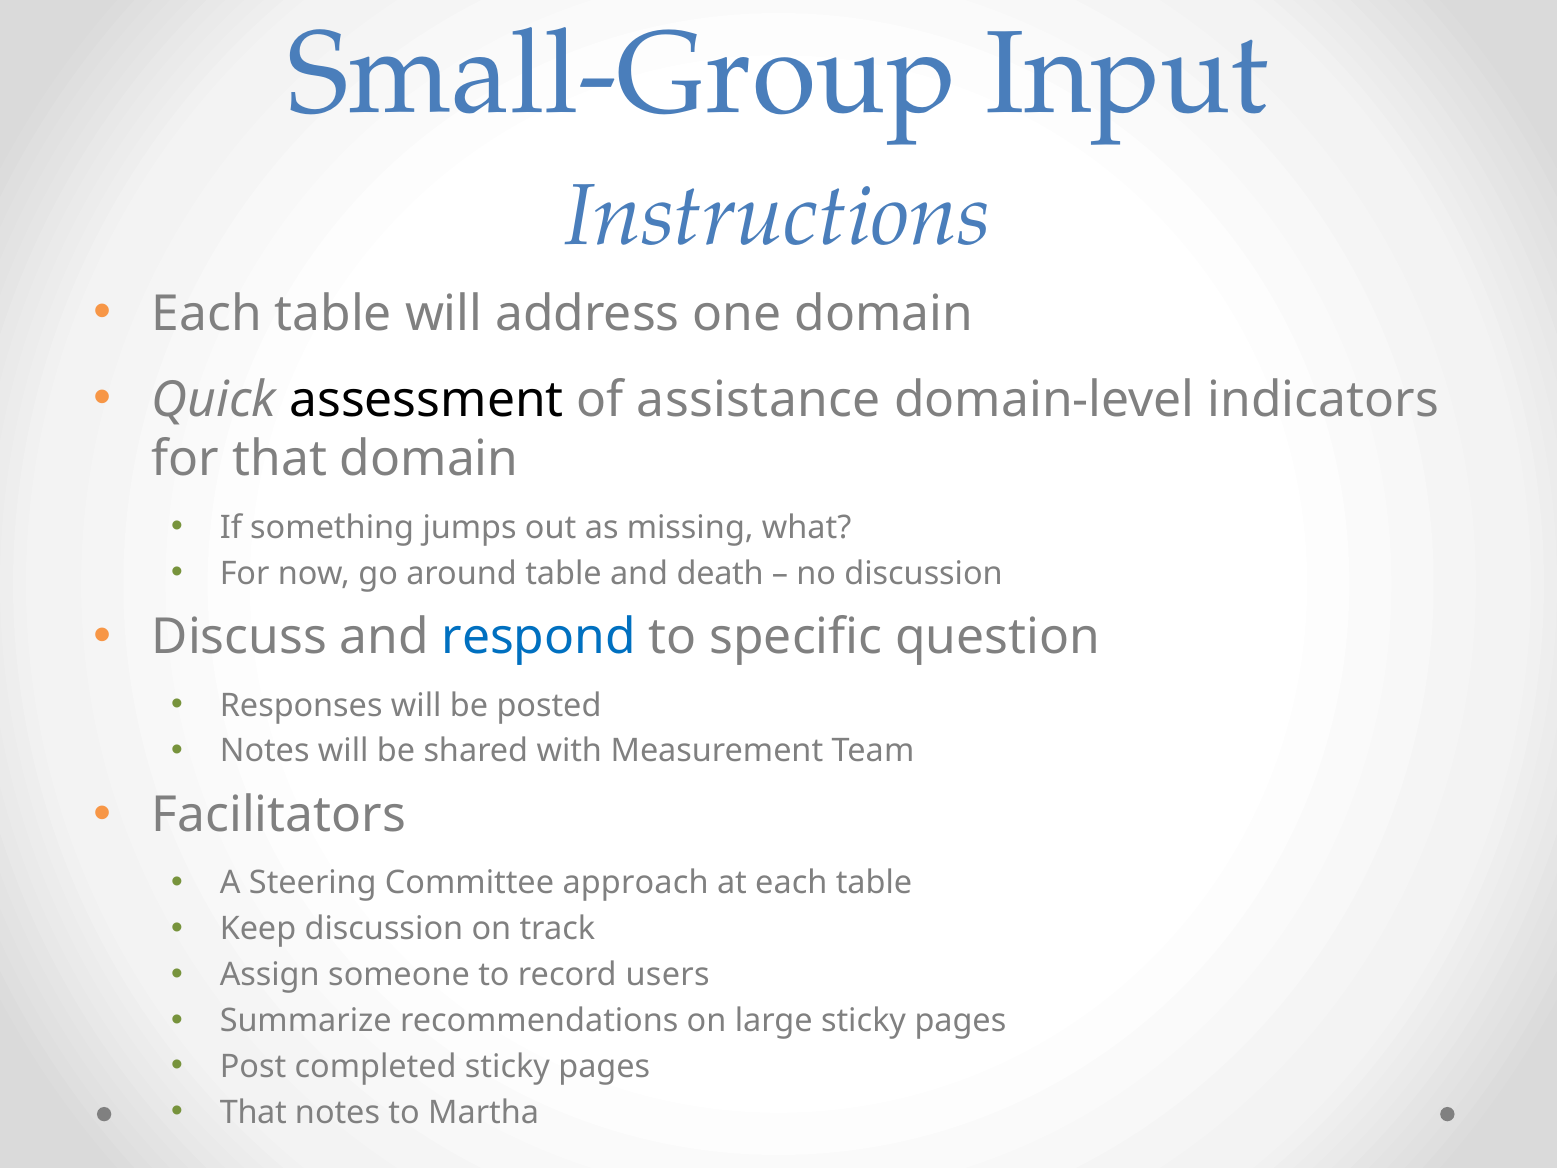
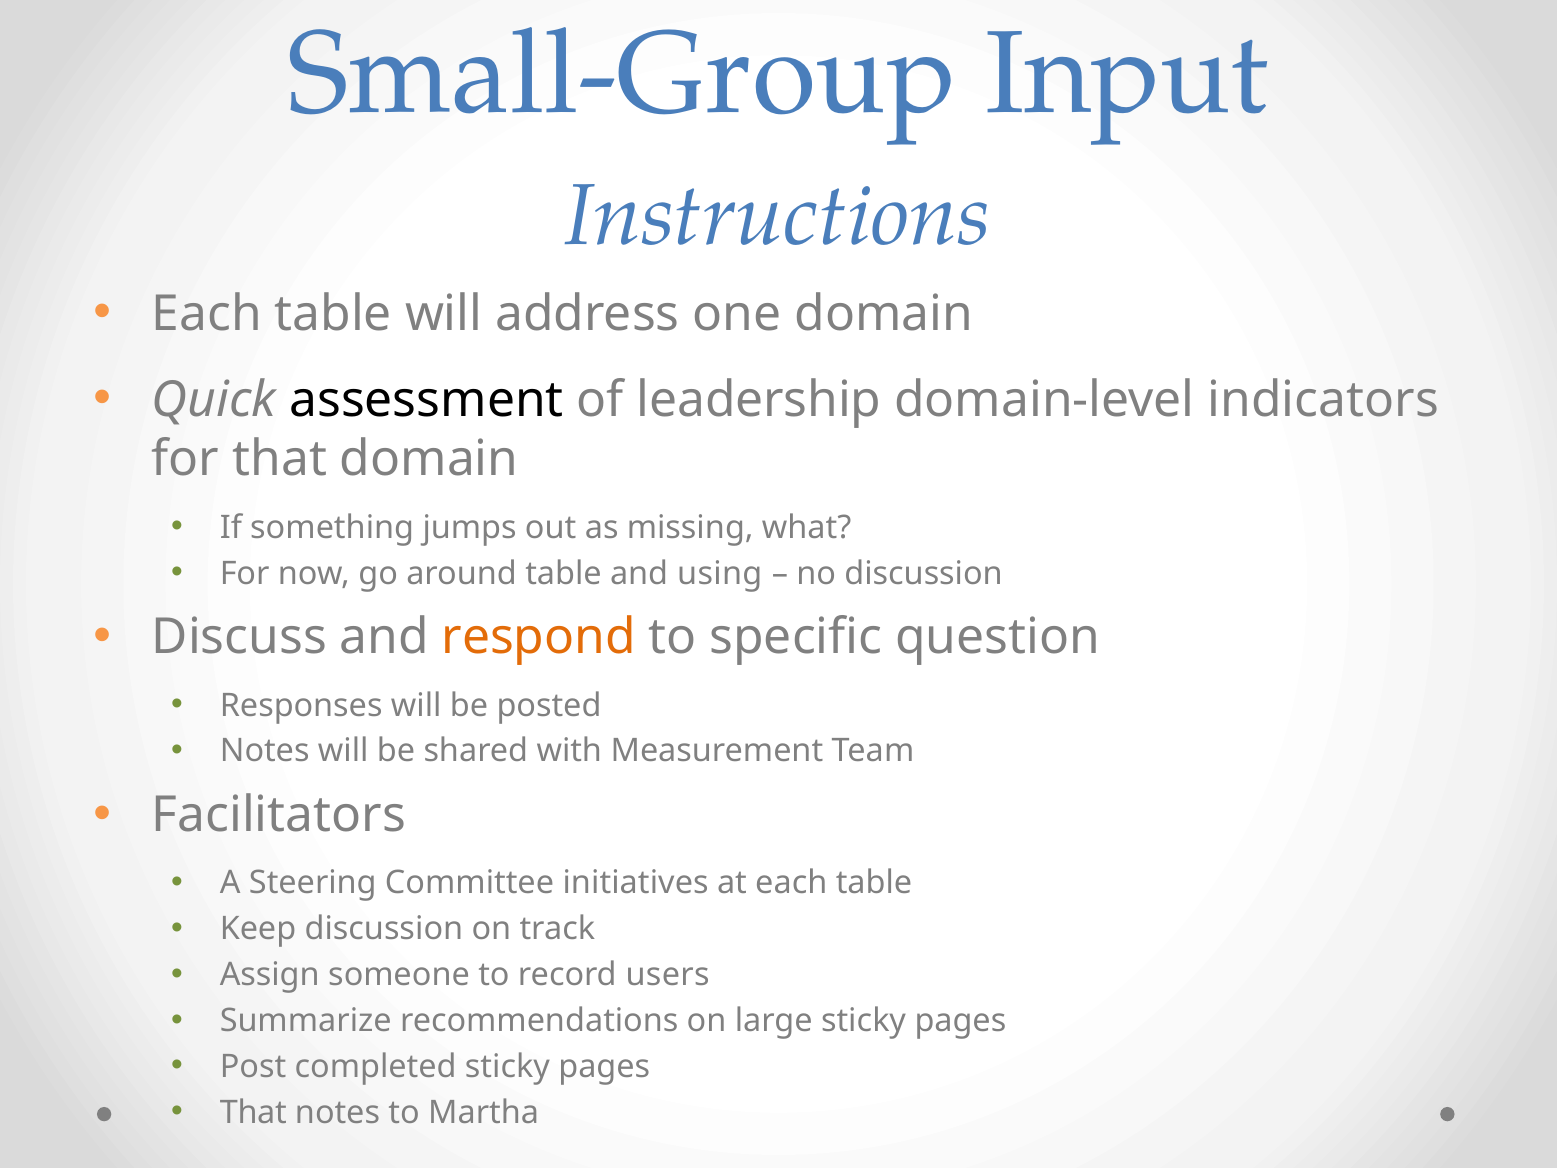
assistance: assistance -> leadership
death: death -> using
respond colour: blue -> orange
approach: approach -> initiatives
